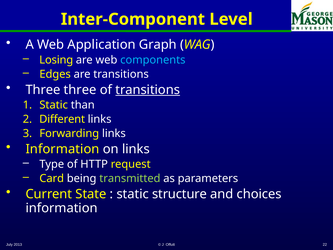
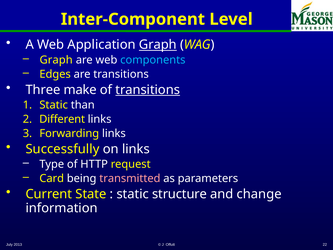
Graph at (158, 45) underline: none -> present
Losing at (56, 60): Losing -> Graph
Three three: three -> make
Information at (62, 149): Information -> Successfully
transmitted colour: light green -> pink
choices: choices -> change
